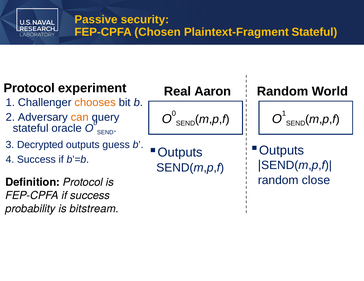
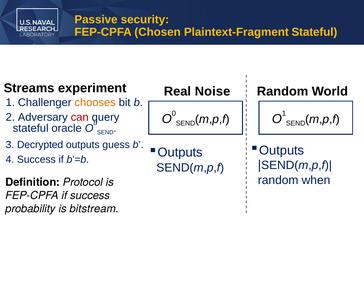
Protocol at (29, 88): Protocol -> Streams
Aaron: Aaron -> Noise
can colour: orange -> red
close: close -> when
